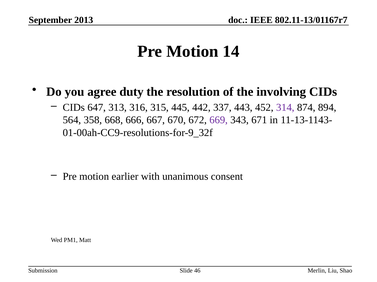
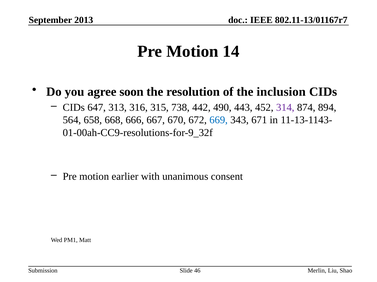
duty: duty -> soon
involving: involving -> inclusion
445: 445 -> 738
337: 337 -> 490
358: 358 -> 658
669 colour: purple -> blue
